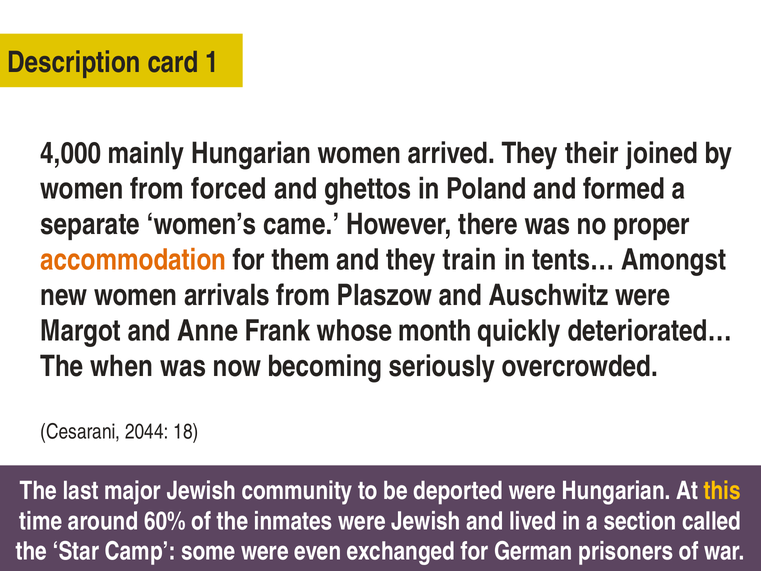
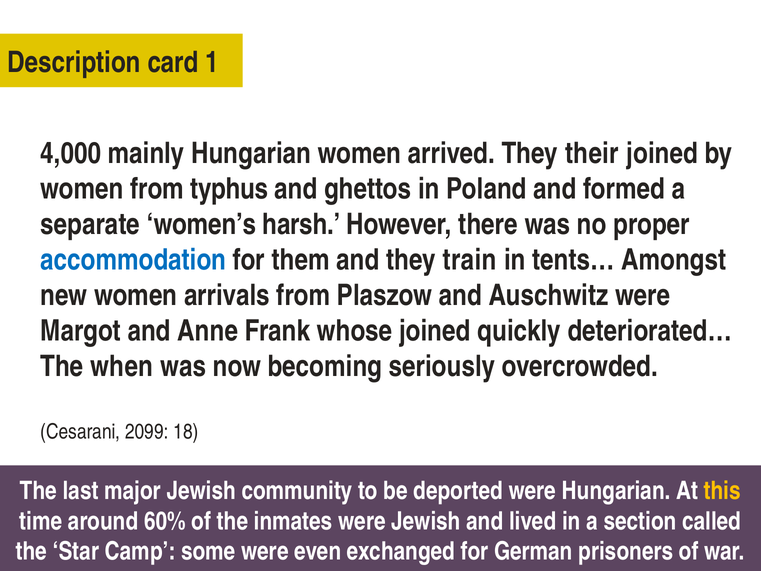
forced: forced -> typhus
came: came -> harsh
accommodation colour: orange -> blue
whose month: month -> joined
2044: 2044 -> 2099
